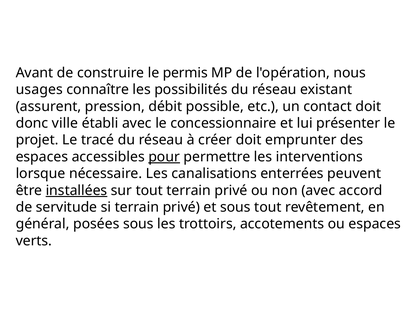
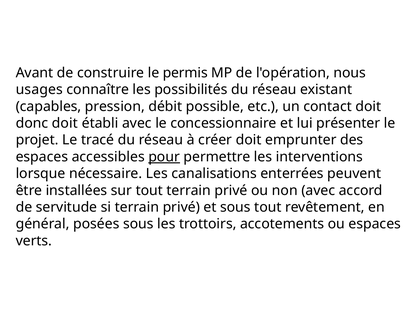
assurent: assurent -> capables
donc ville: ville -> doit
installées underline: present -> none
